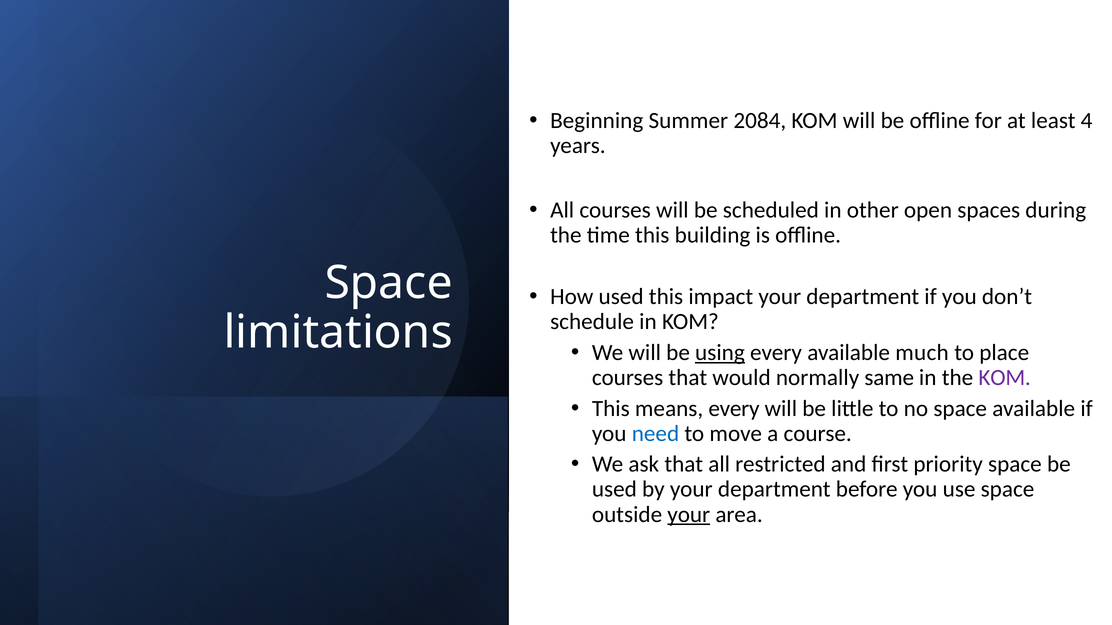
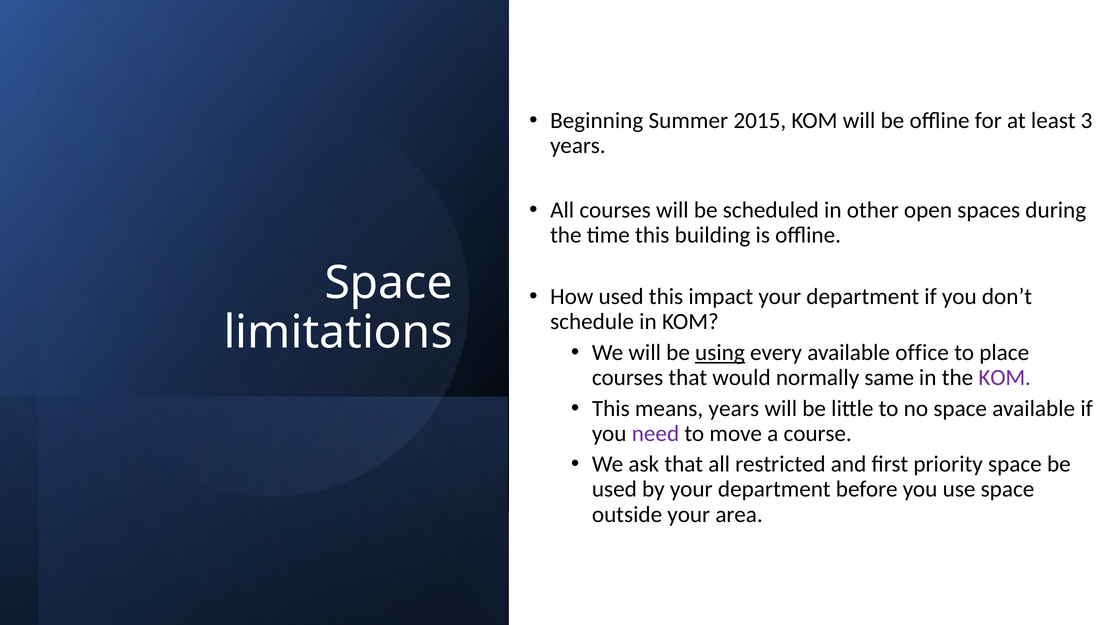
2084: 2084 -> 2015
4: 4 -> 3
much: much -> office
means every: every -> years
need colour: blue -> purple
your at (689, 515) underline: present -> none
